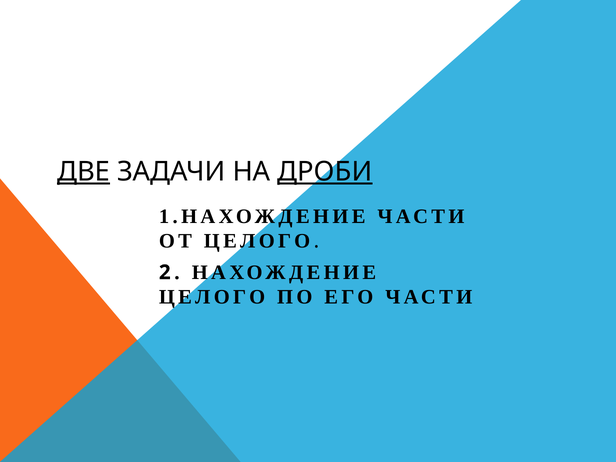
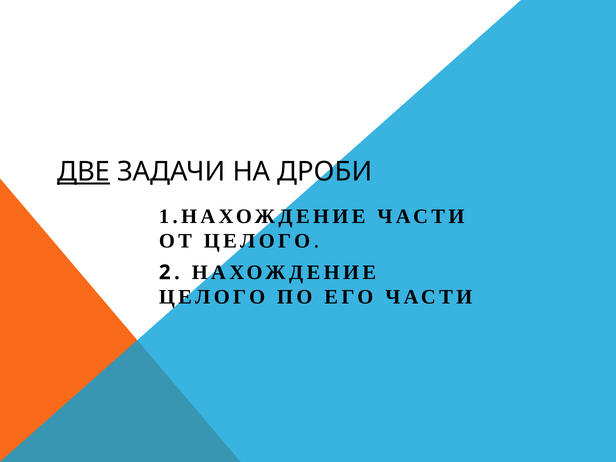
ДРОБИ underline: present -> none
